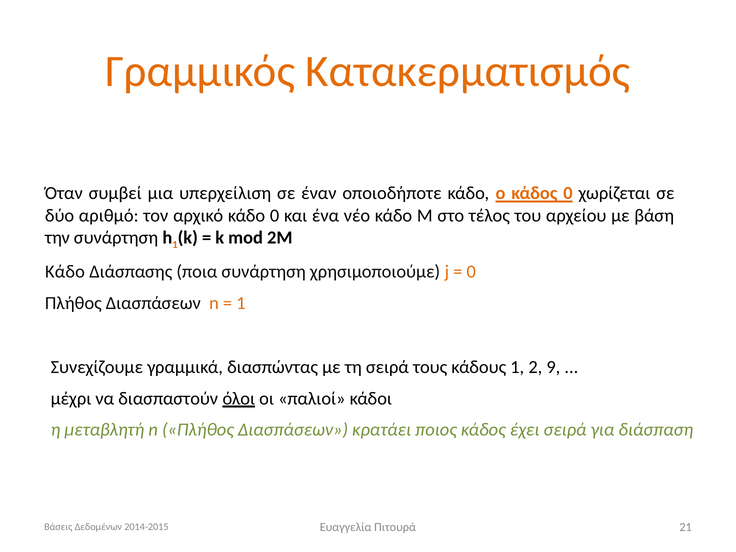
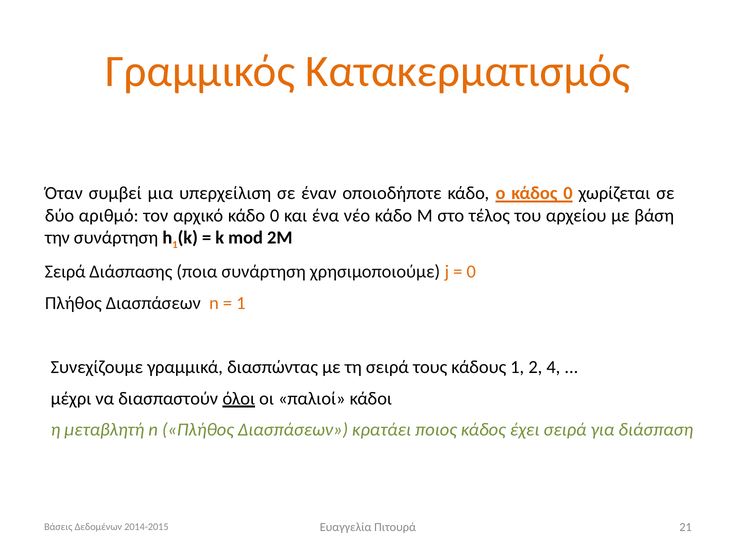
Κάδο at (65, 272): Κάδο -> Σειρά
9: 9 -> 4
